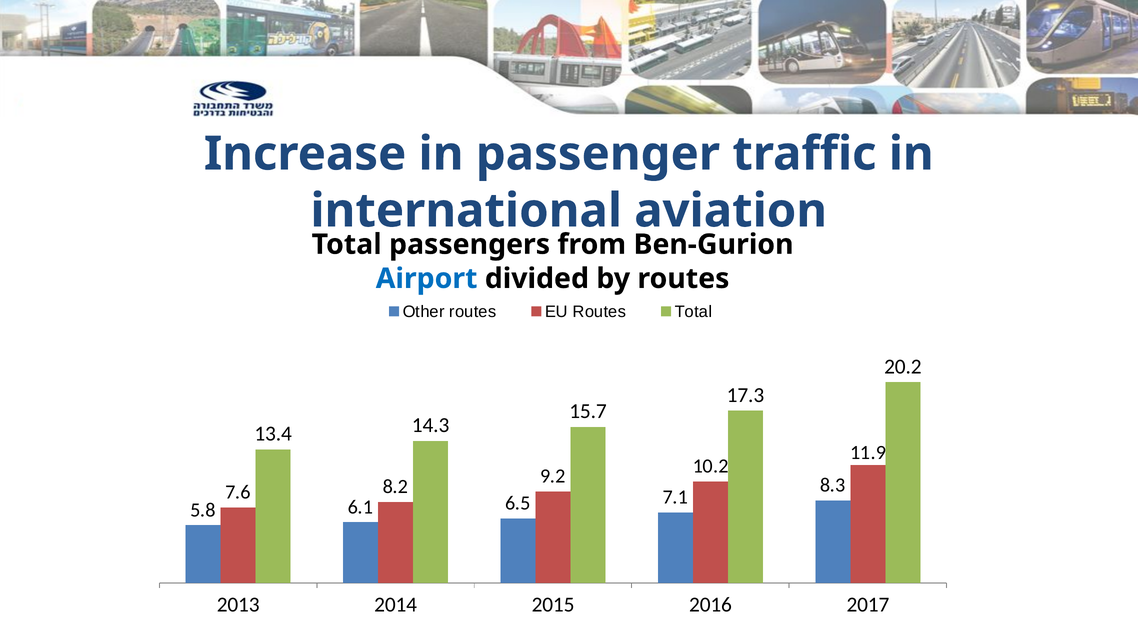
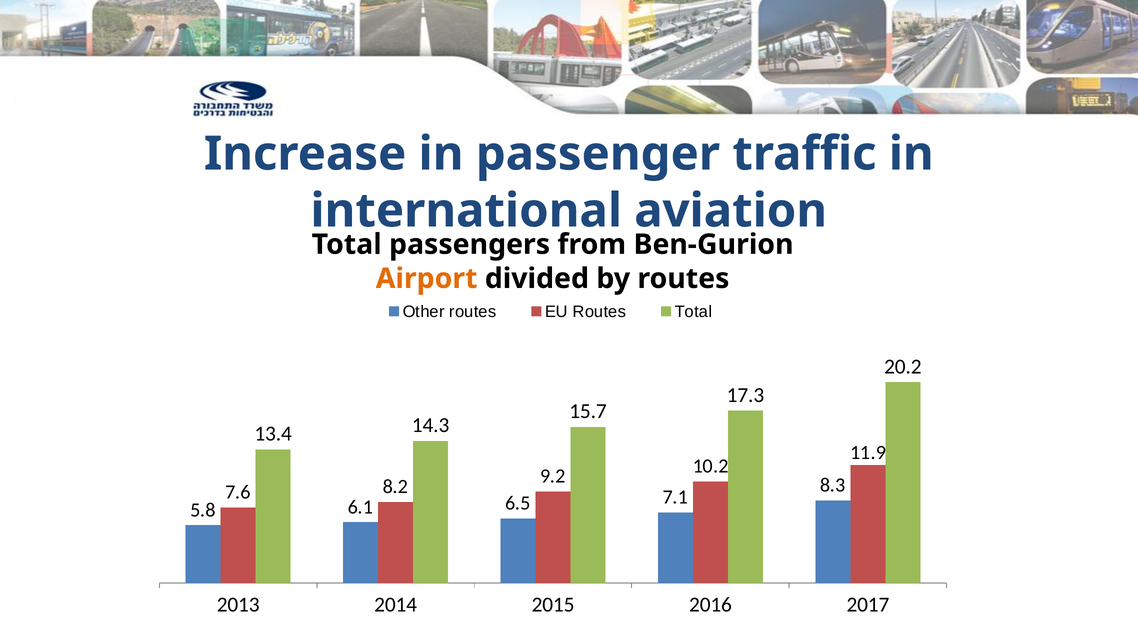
Airport colour: blue -> orange
